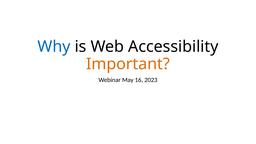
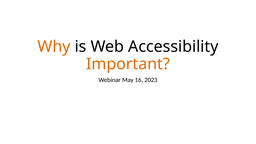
Why colour: blue -> orange
